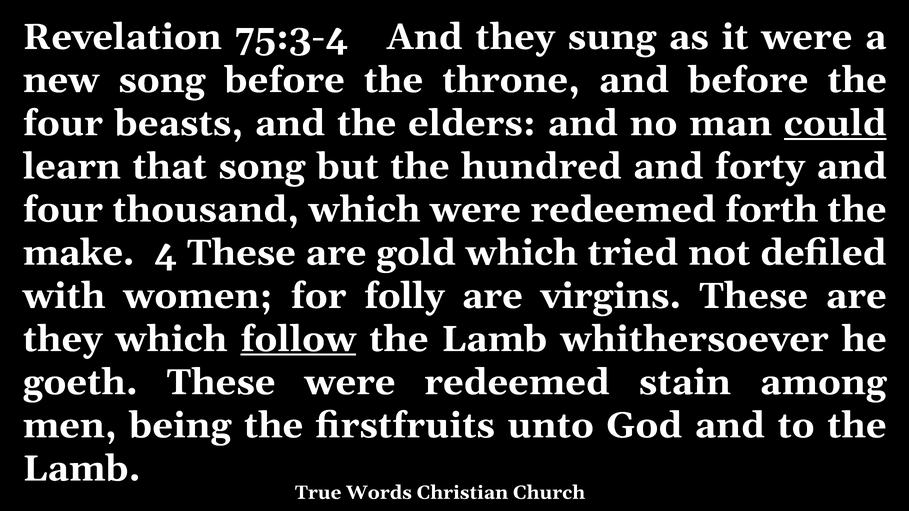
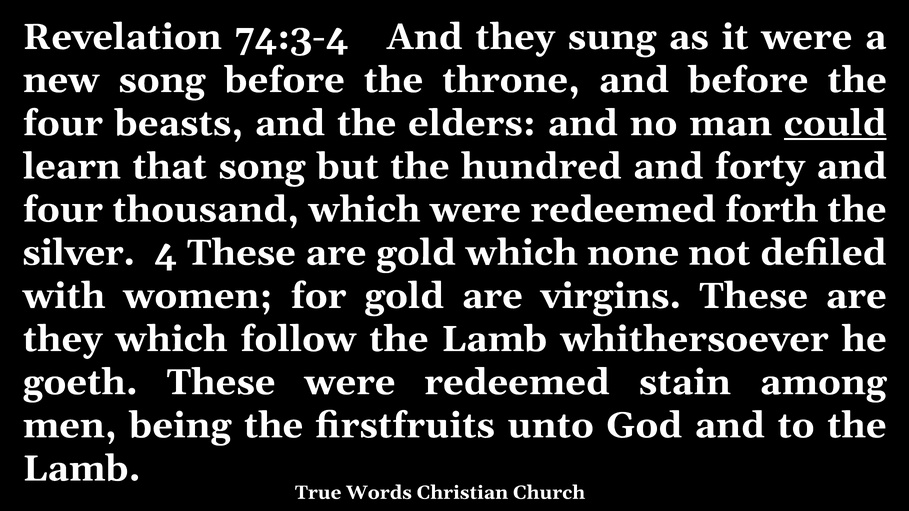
75:3-4: 75:3-4 -> 74:3-4
make: make -> silver
tried: tried -> none
for folly: folly -> gold
follow underline: present -> none
